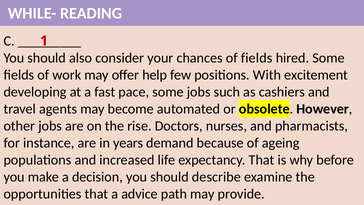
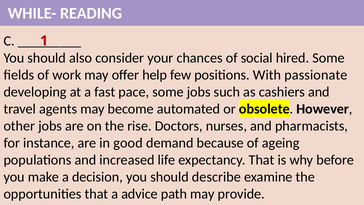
of fields: fields -> social
excitement: excitement -> passionate
years: years -> good
